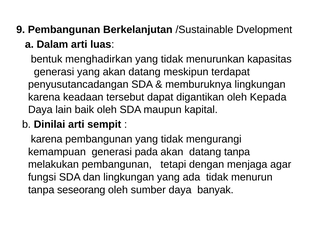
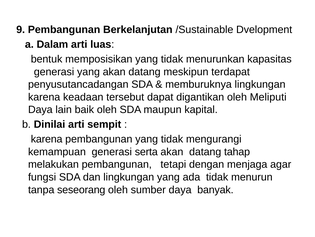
menghadirkan: menghadirkan -> memposisikan
Kepada: Kepada -> Meliputi
pada: pada -> serta
datang tanpa: tanpa -> tahap
